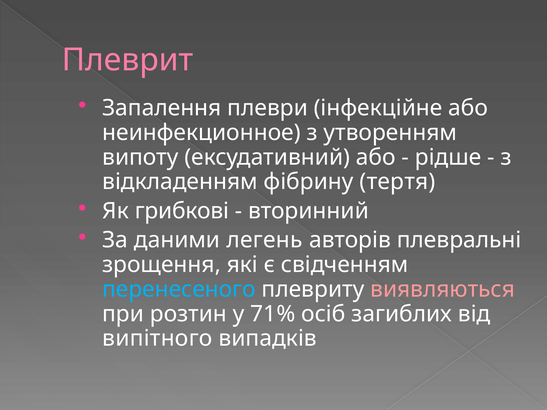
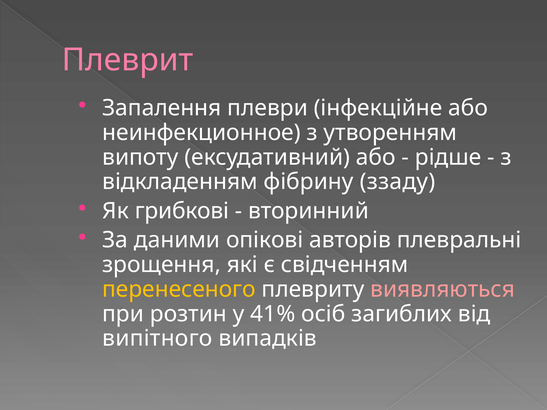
тертя: тертя -> ззаду
легень: легень -> опікові
перенесеного colour: light blue -> yellow
71%: 71% -> 41%
